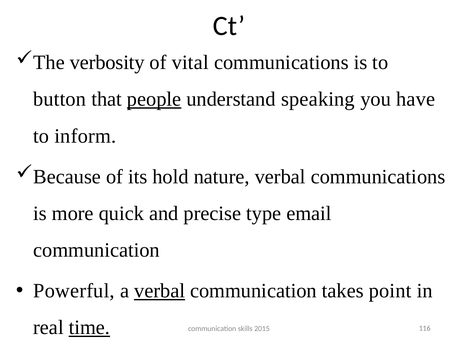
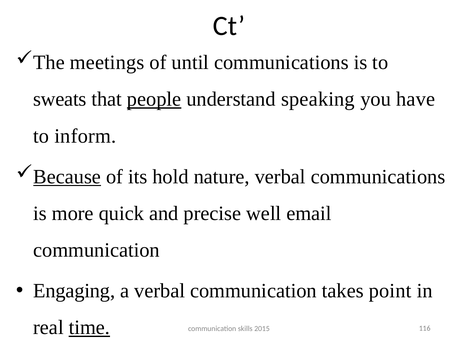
verbosity: verbosity -> meetings
vital: vital -> until
button: button -> sweats
Because underline: none -> present
type: type -> well
Powerful: Powerful -> Engaging
verbal at (160, 290) underline: present -> none
